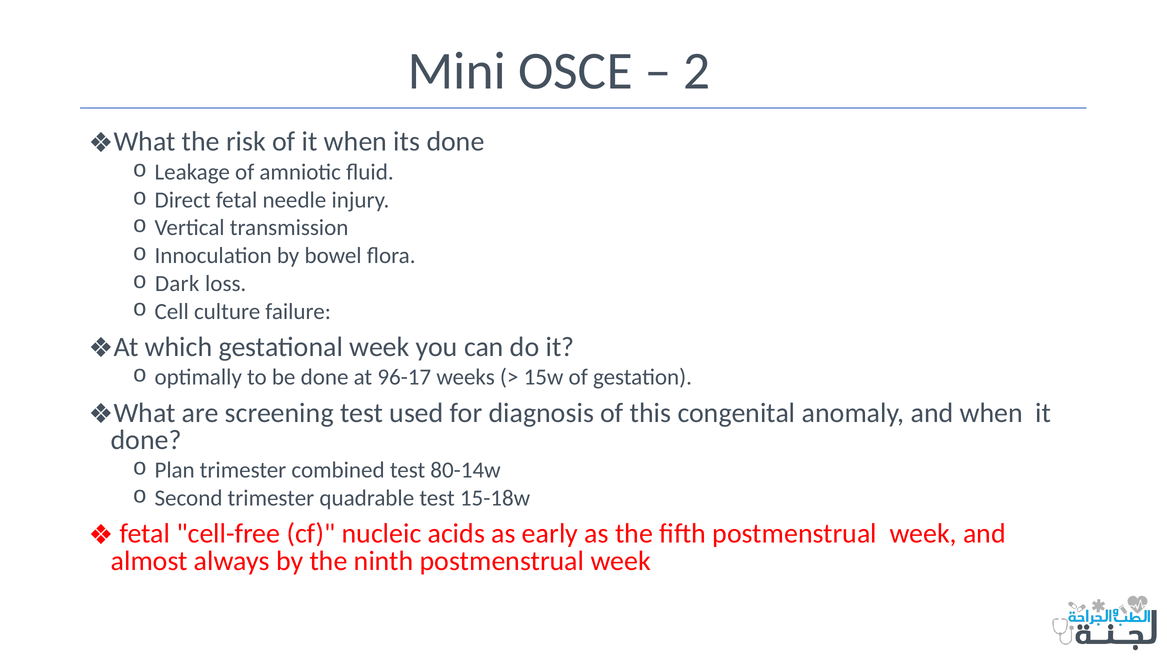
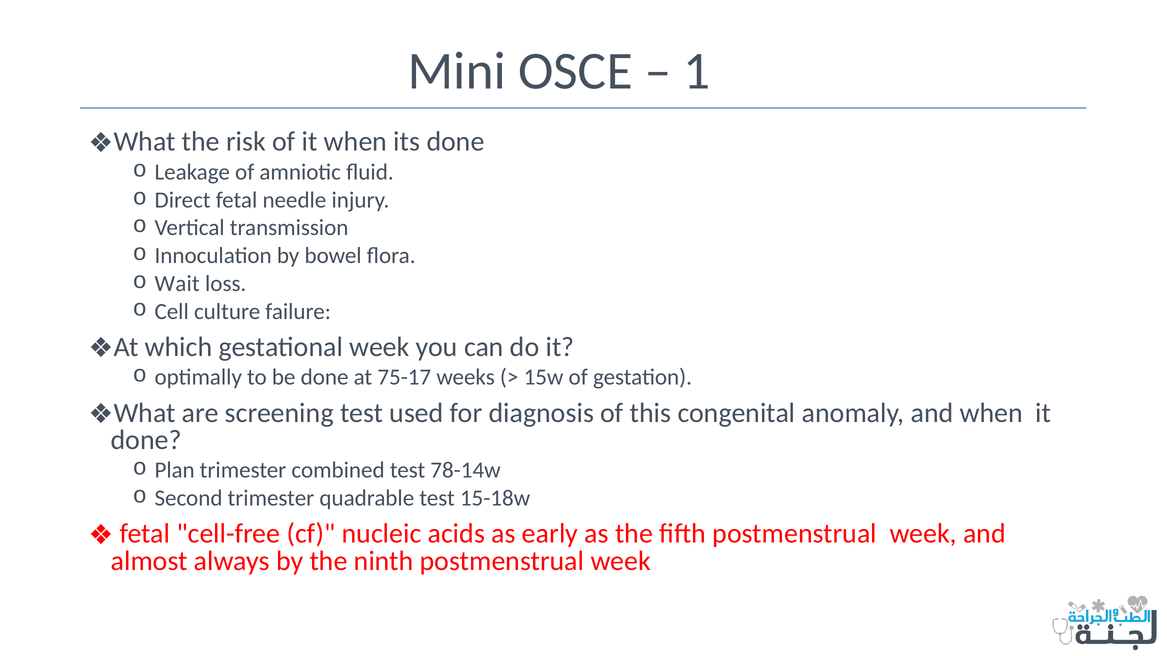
2: 2 -> 1
Dark: Dark -> Wait
96-17: 96-17 -> 75-17
80-14w: 80-14w -> 78-14w
